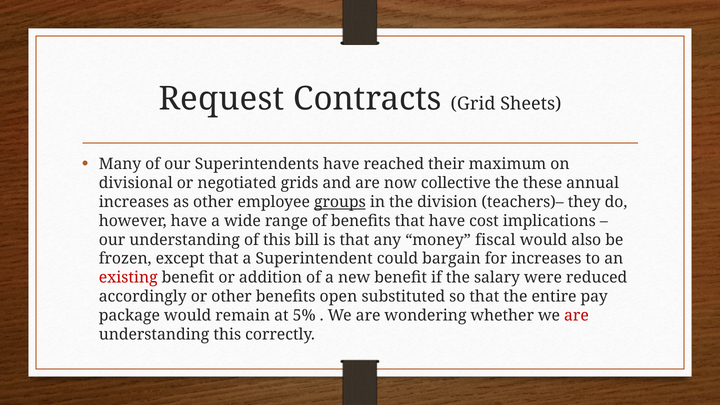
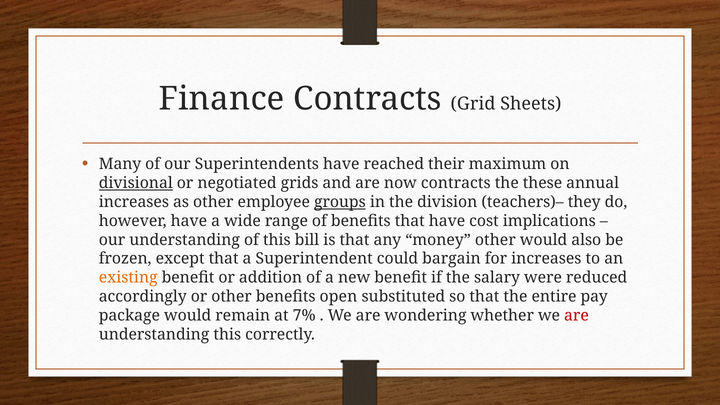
Request: Request -> Finance
divisional underline: none -> present
now collective: collective -> contracts
money fiscal: fiscal -> other
existing colour: red -> orange
5%: 5% -> 7%
